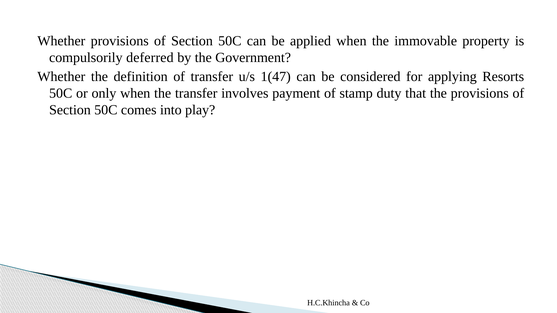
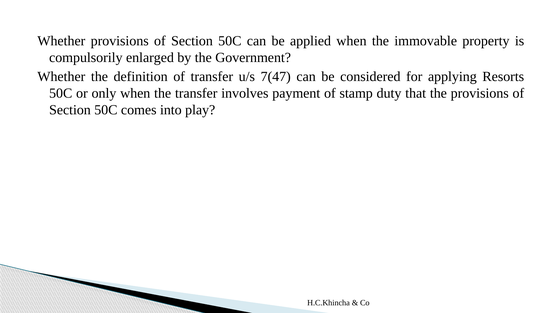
deferred: deferred -> enlarged
1(47: 1(47 -> 7(47
